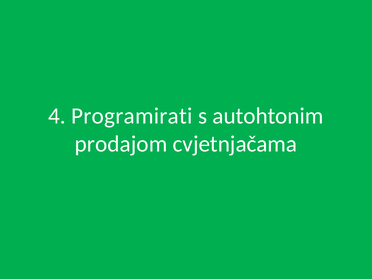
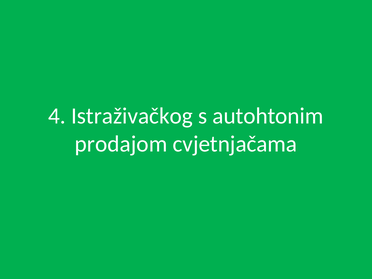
Programirati: Programirati -> Istraživačkog
